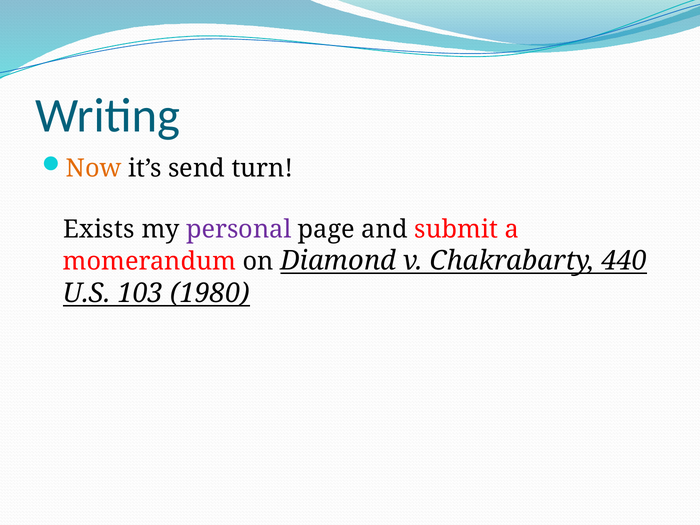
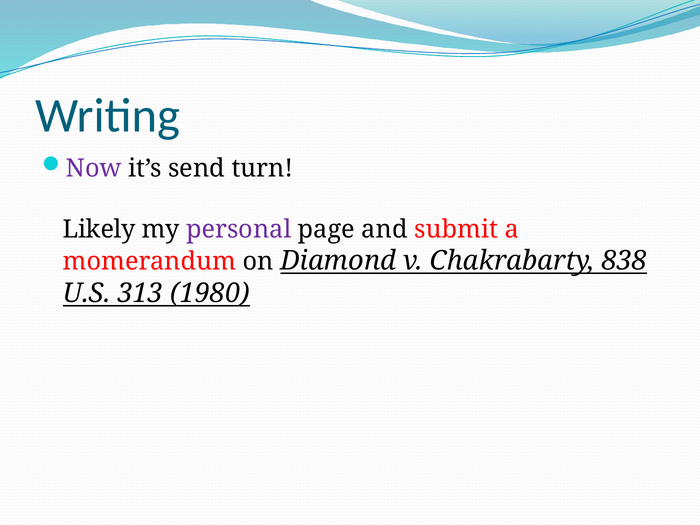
Now colour: orange -> purple
Exists: Exists -> Likely
440: 440 -> 838
103: 103 -> 313
